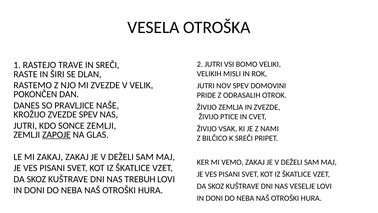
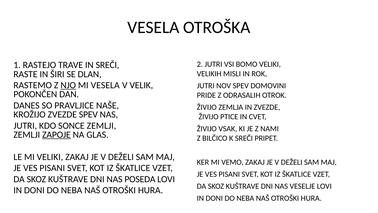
NJO underline: none -> present
MI ZVEZDE: ZVEZDE -> VESELA
MI ZAKAJ: ZAKAJ -> VELIKI
TREBUH: TREBUH -> POSEDA
